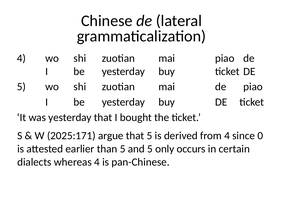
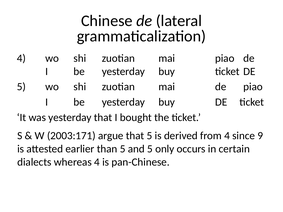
2025:171: 2025:171 -> 2003:171
0: 0 -> 9
